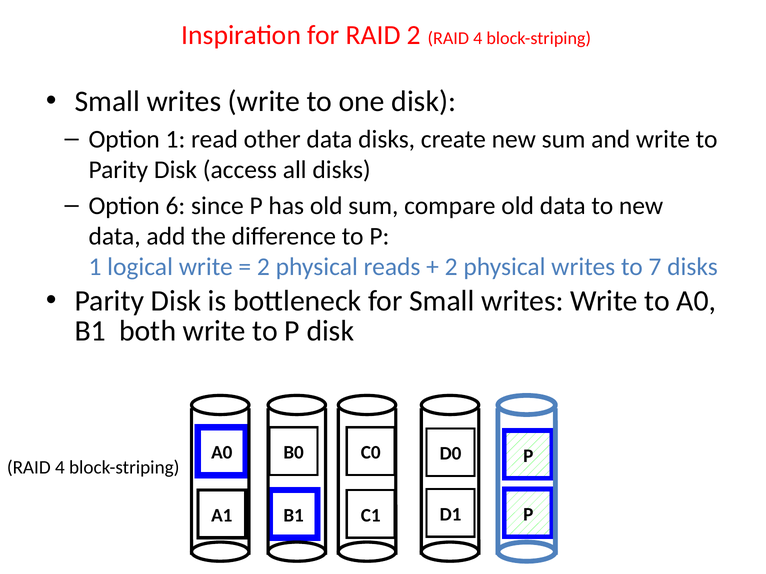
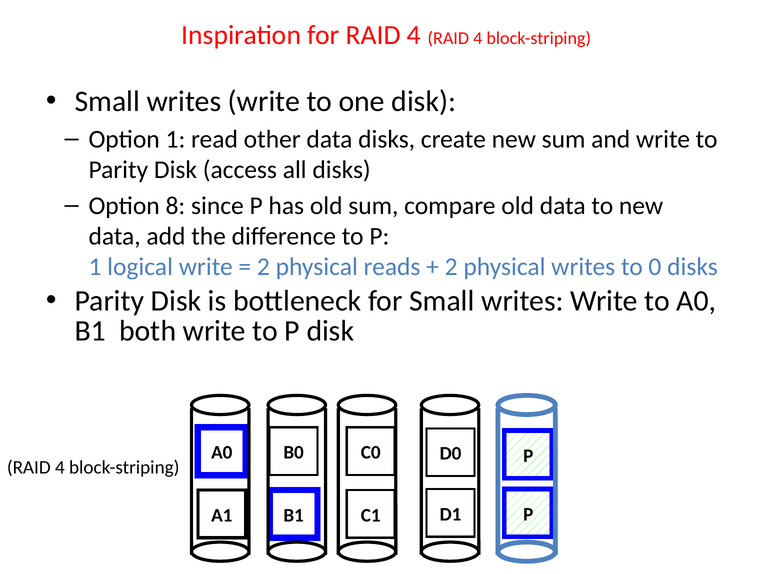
for RAID 2: 2 -> 4
6: 6 -> 8
7: 7 -> 0
